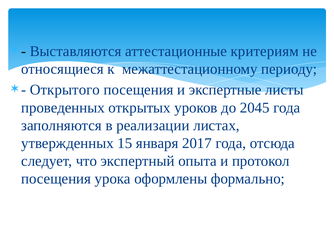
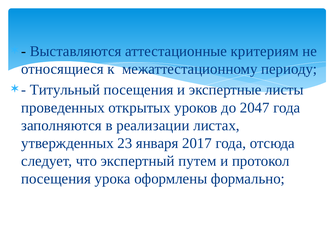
Открытого: Открытого -> Титульный
2045: 2045 -> 2047
15: 15 -> 23
опыта: опыта -> путем
